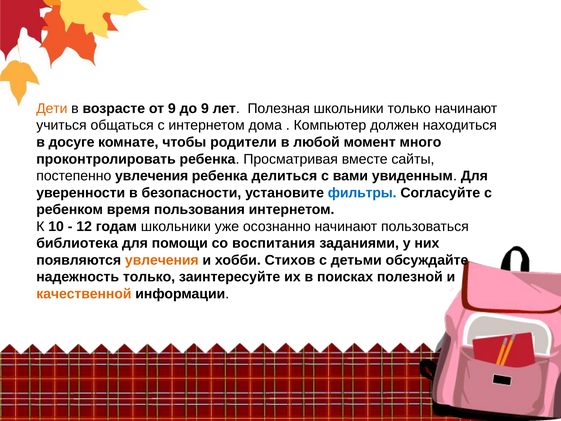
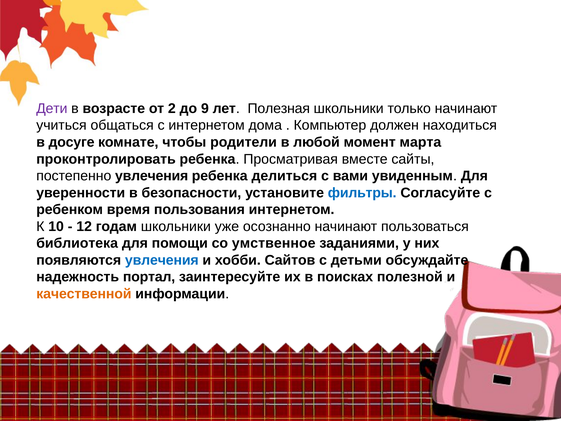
Дети colour: orange -> purple
от 9: 9 -> 2
много: много -> марта
воспитания: воспитания -> умственное
увлечения at (162, 260) colour: orange -> blue
Стихов: Стихов -> Сайтов
надежность только: только -> портал
